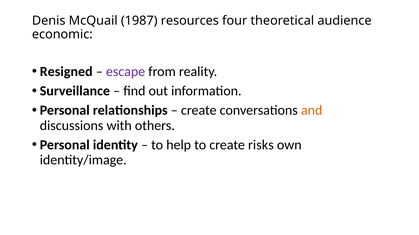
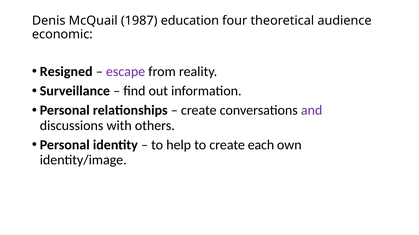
resources: resources -> education
and colour: orange -> purple
risks: risks -> each
